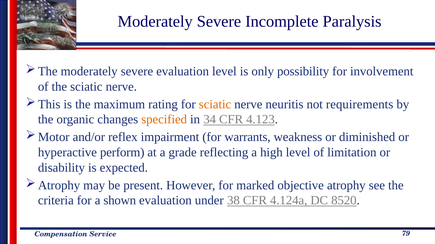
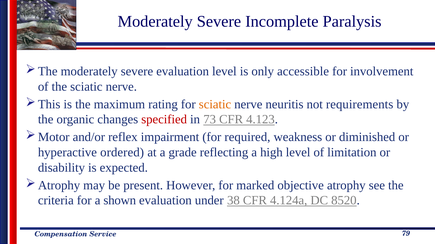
possibility: possibility -> accessible
specified colour: orange -> red
34: 34 -> 73
warrants: warrants -> required
perform: perform -> ordered
